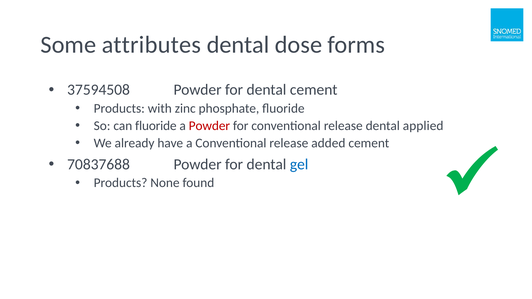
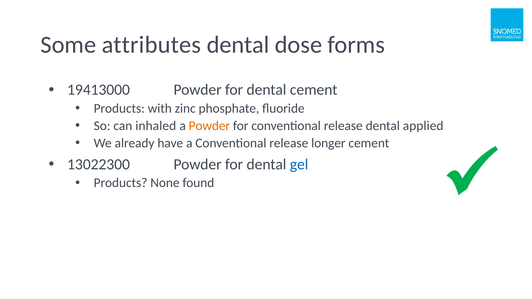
37594508: 37594508 -> 19413000
can fluoride: fluoride -> inhaled
Powder at (209, 126) colour: red -> orange
added: added -> longer
70837688: 70837688 -> 13022300
